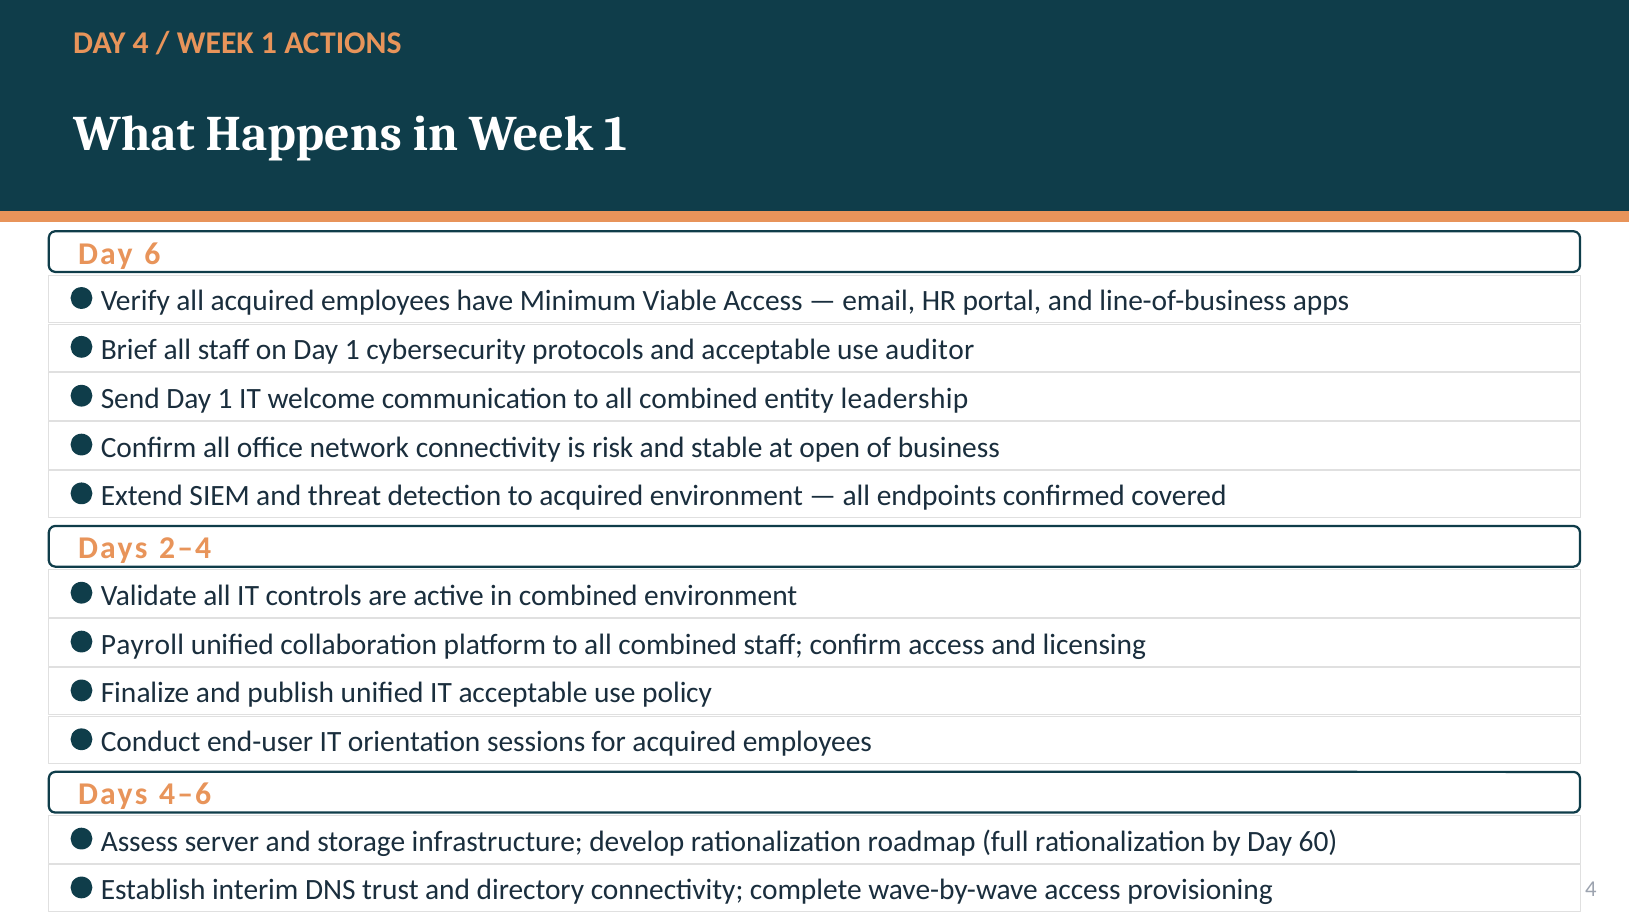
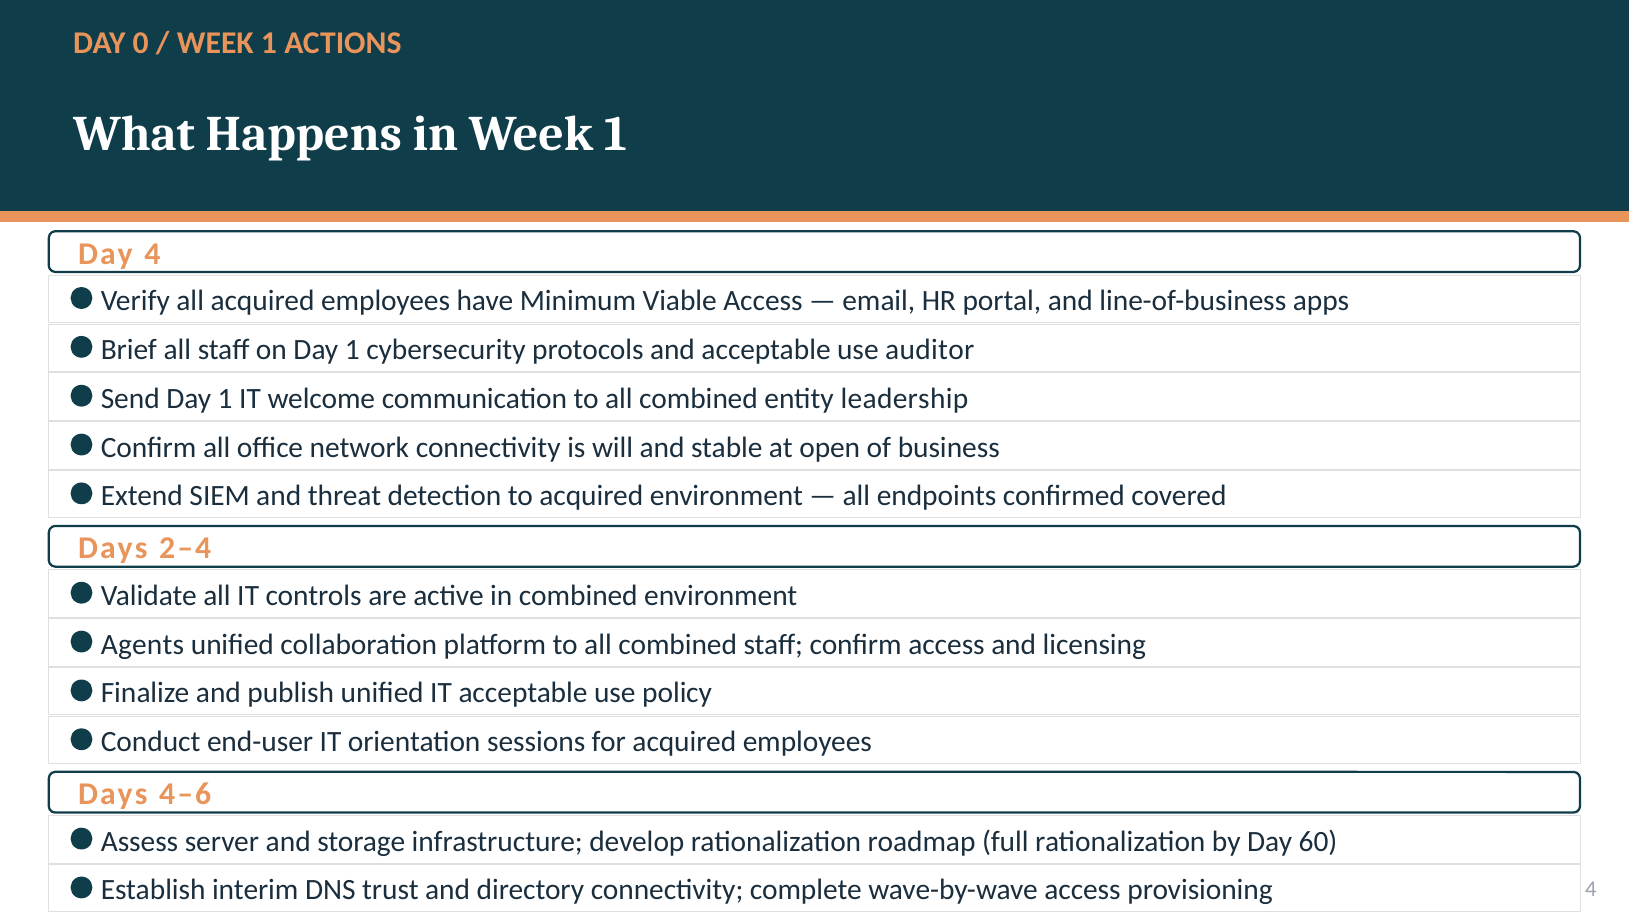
DAY 4: 4 -> 0
Day 6: 6 -> 4
risk: risk -> will
Payroll: Payroll -> Agents
